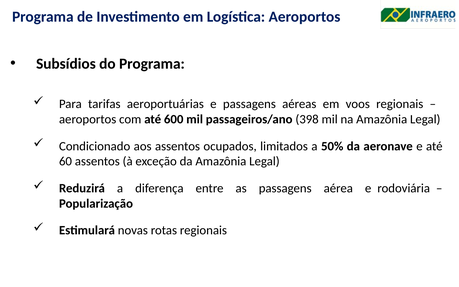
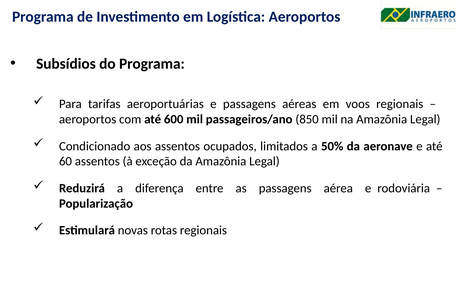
398: 398 -> 850
